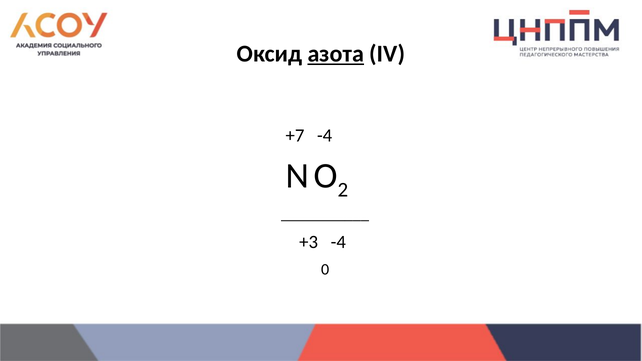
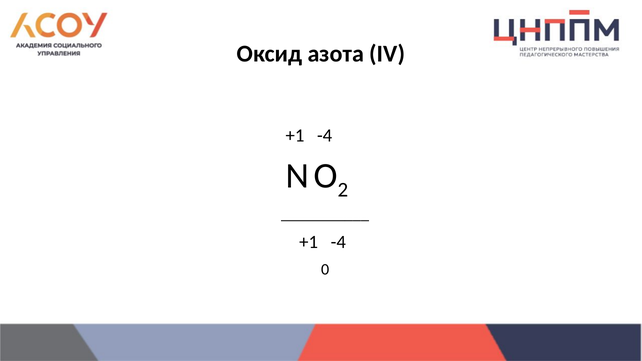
азота underline: present -> none
+7 at (295, 135): +7 -> +1
+3 at (309, 242): +3 -> +1
